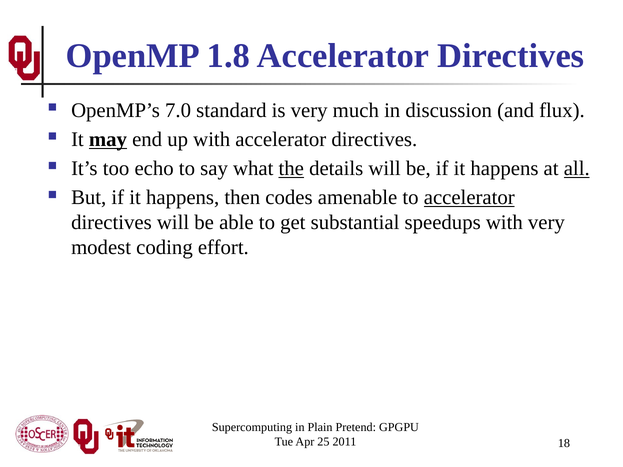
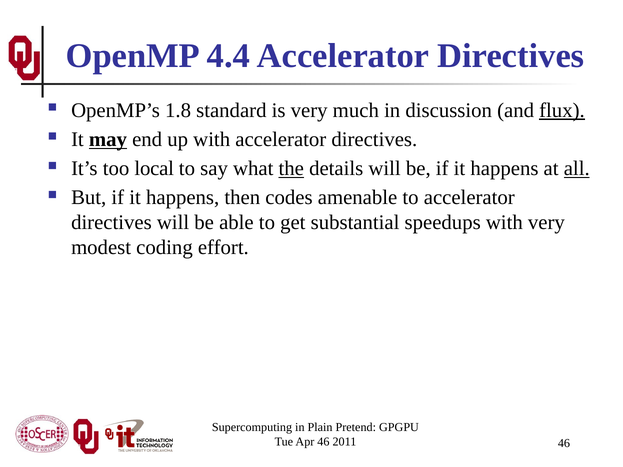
1.8: 1.8 -> 4.4
7.0: 7.0 -> 1.8
flux underline: none -> present
echo: echo -> local
accelerator at (469, 198) underline: present -> none
Apr 25: 25 -> 46
2011 18: 18 -> 46
